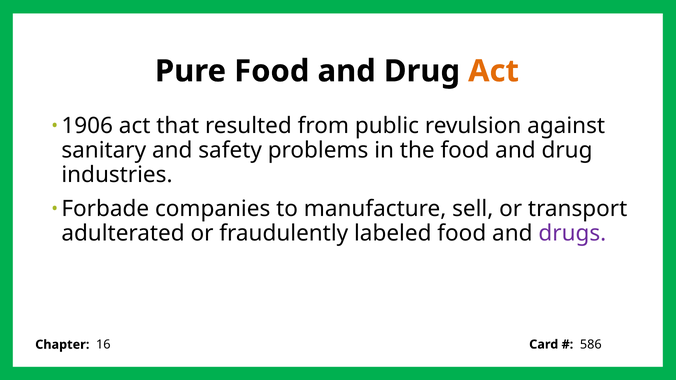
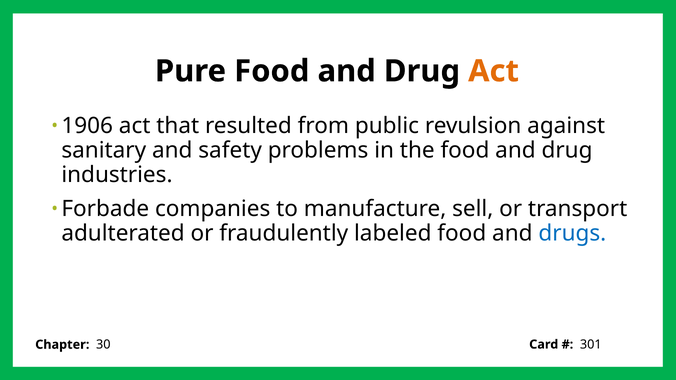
drugs colour: purple -> blue
16: 16 -> 30
586: 586 -> 301
